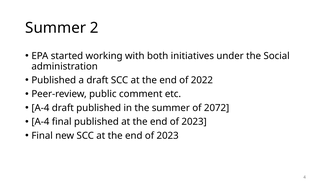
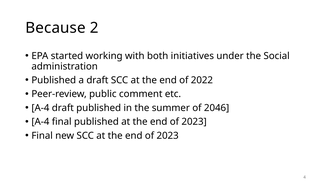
Summer at (56, 28): Summer -> Because
2072: 2072 -> 2046
